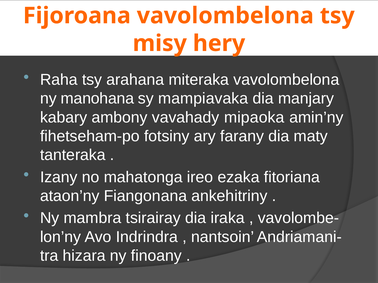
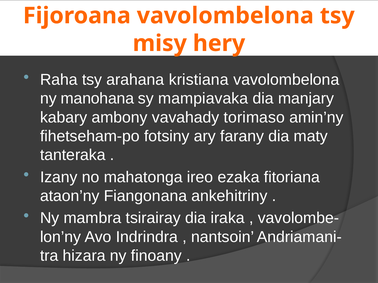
miteraka: miteraka -> kristiana
mipaoka: mipaoka -> torimaso
